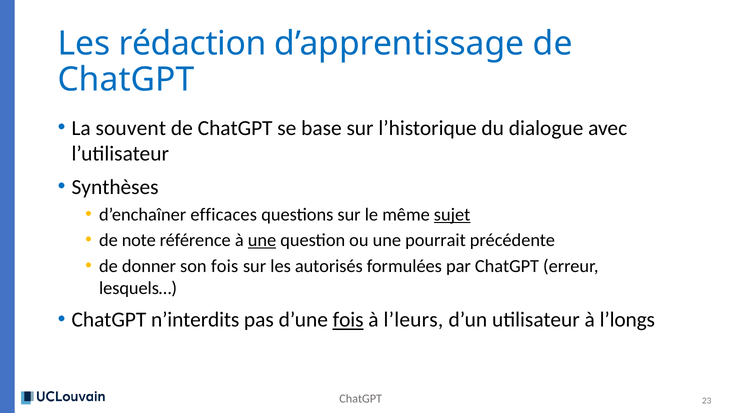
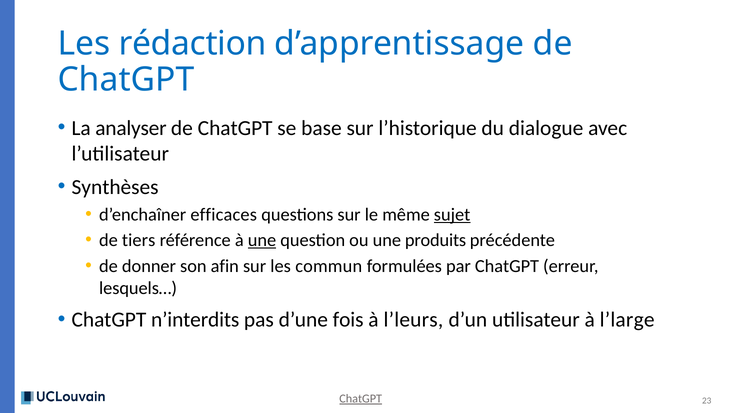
souvent: souvent -> analyser
note: note -> tiers
pourrait: pourrait -> produits
son fois: fois -> afin
autorisés: autorisés -> commun
fois at (348, 320) underline: present -> none
l’longs: l’longs -> l’large
ChatGPT at (361, 399) underline: none -> present
